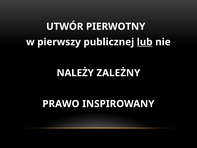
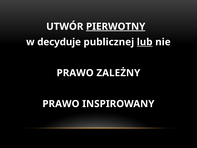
PIERWOTNY underline: none -> present
pierwszy: pierwszy -> decyduje
NALEŻY at (75, 73): NALEŻY -> PRAWO
